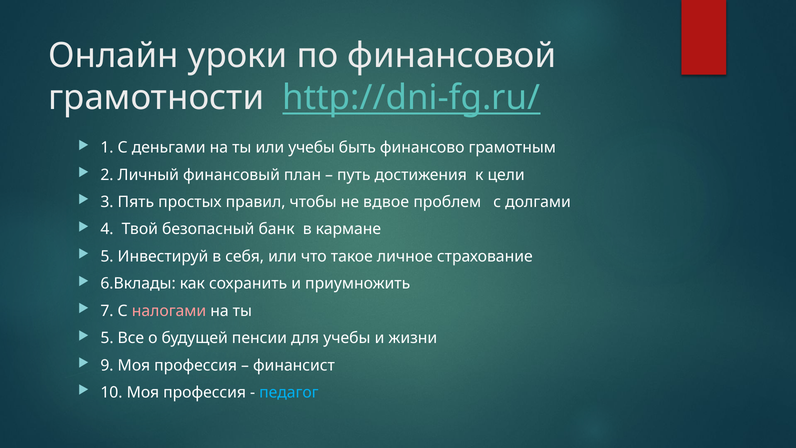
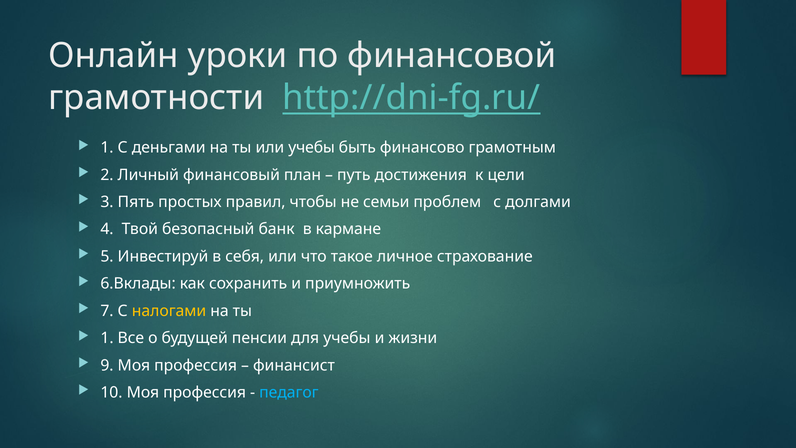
вдвое: вдвое -> семьи
налогами colour: pink -> yellow
5 at (107, 338): 5 -> 1
